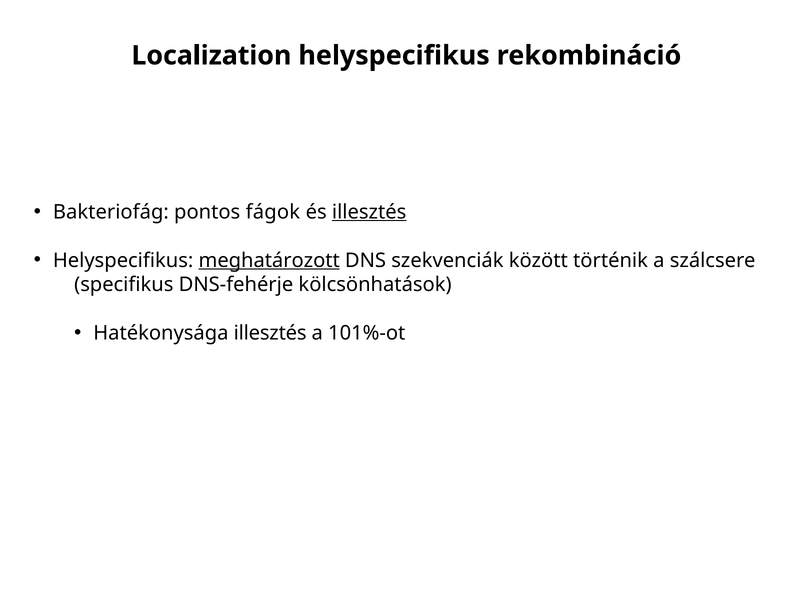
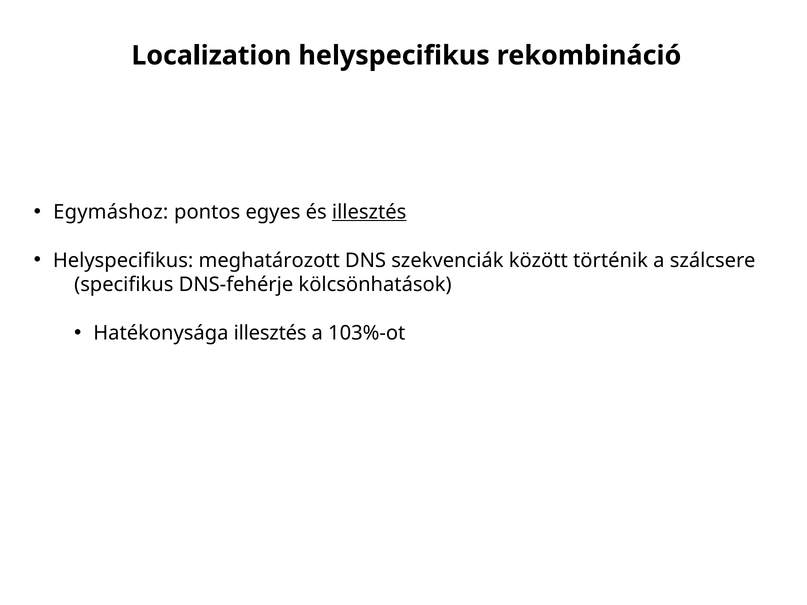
Bakteriofág: Bakteriofág -> Egymáshoz
fágok: fágok -> egyes
meghatározott underline: present -> none
101%-ot: 101%-ot -> 103%-ot
